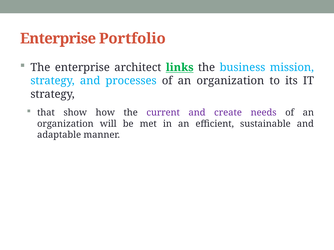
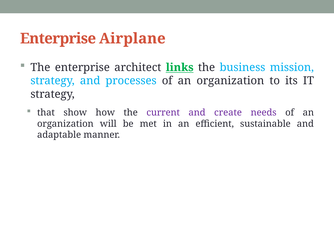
Portfolio: Portfolio -> Airplane
